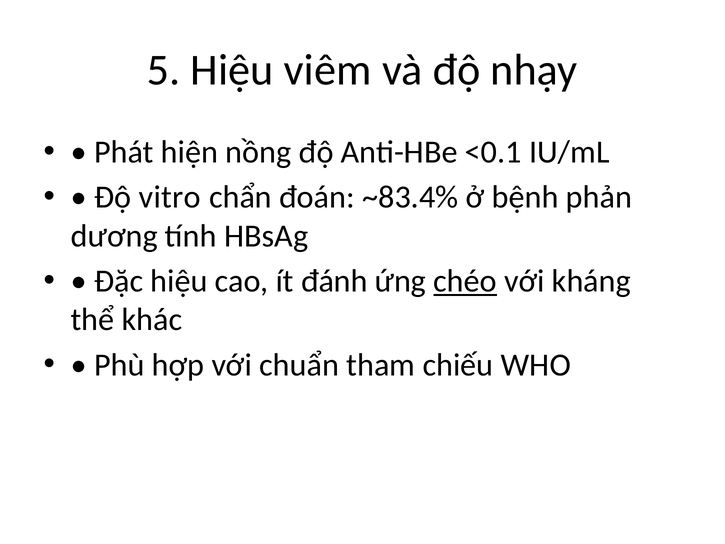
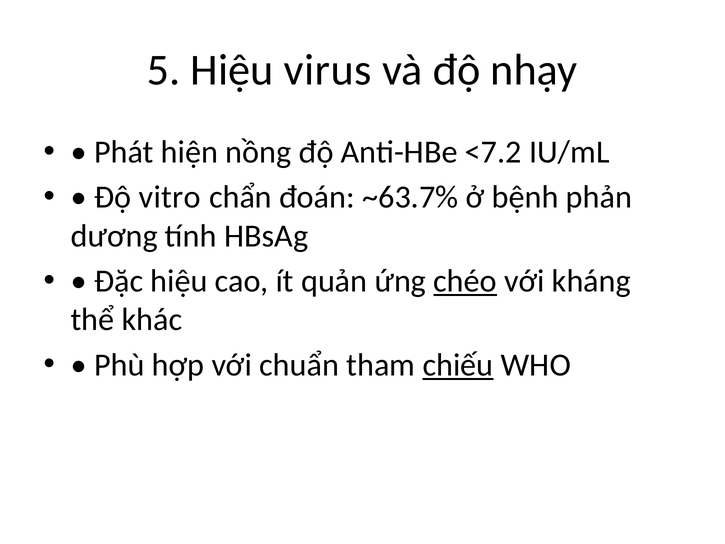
viêm: viêm -> virus
<0.1: <0.1 -> <7.2
~83.4%: ~83.4% -> ~63.7%
đánh: đánh -> quản
chiếu underline: none -> present
